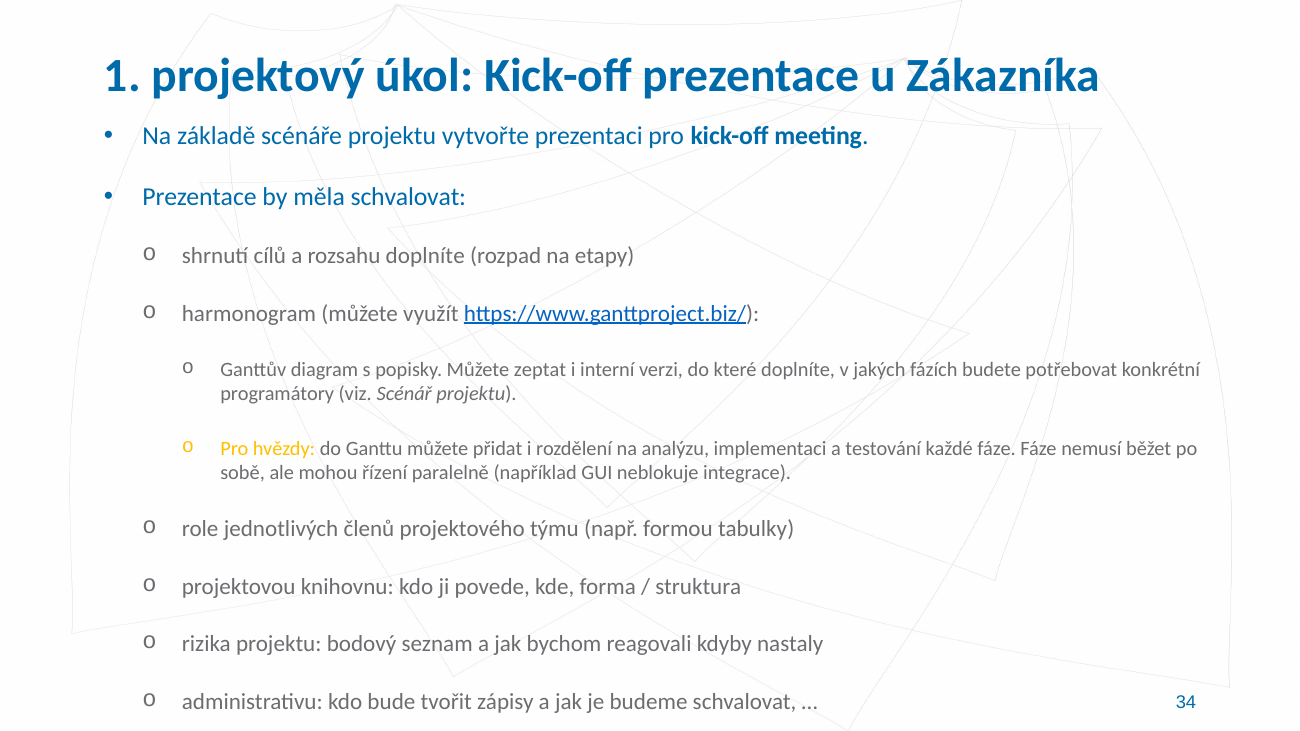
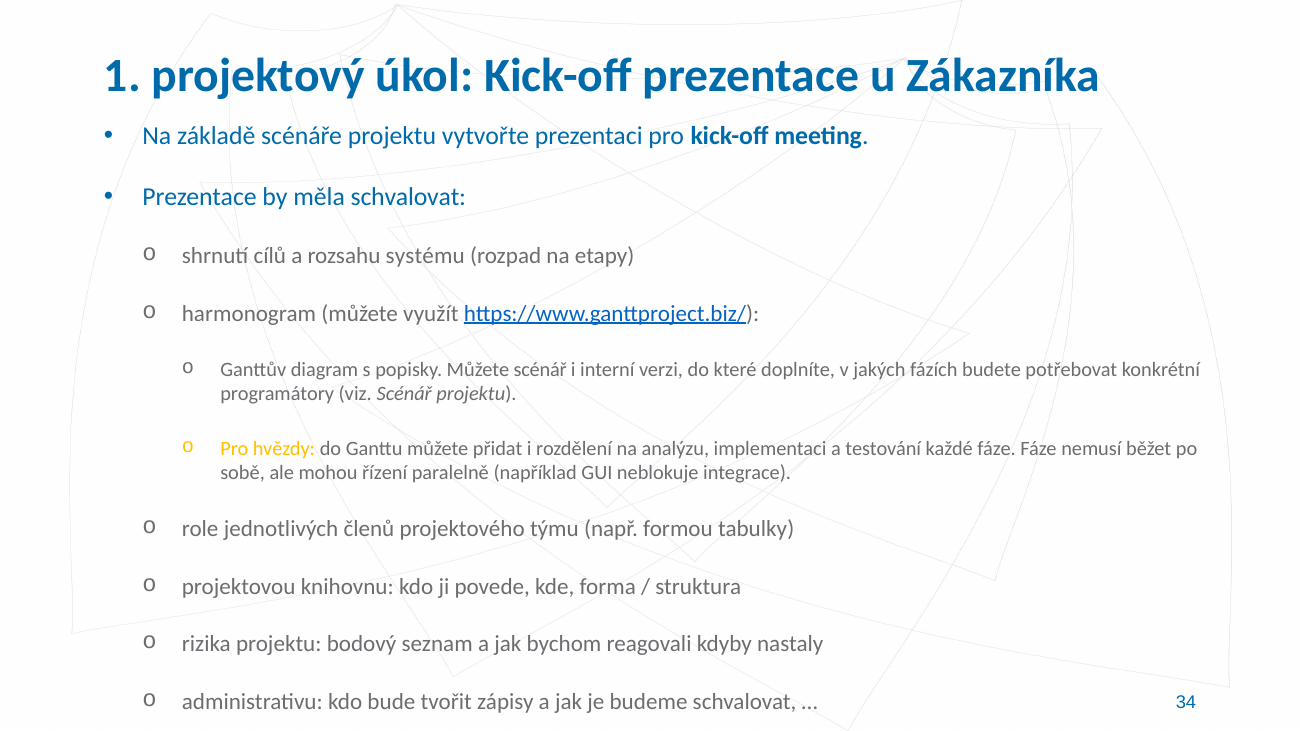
rozsahu doplníte: doplníte -> systému
Můžete zeptat: zeptat -> scénář
